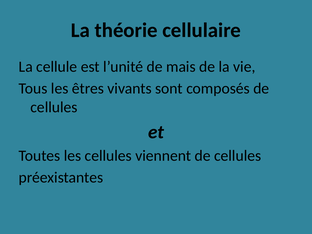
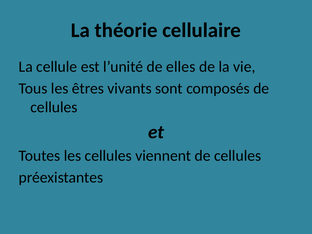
mais: mais -> elles
